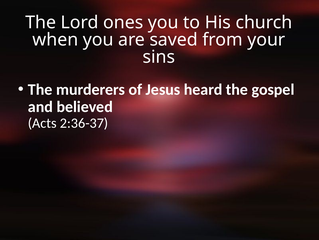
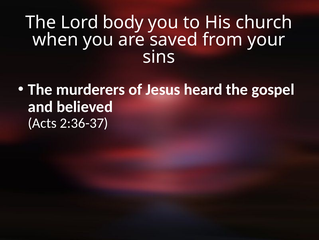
ones: ones -> body
